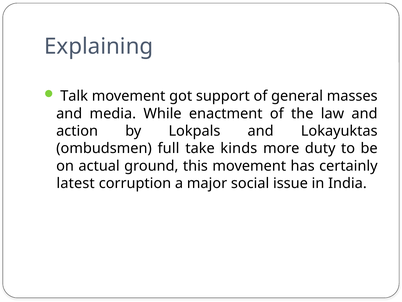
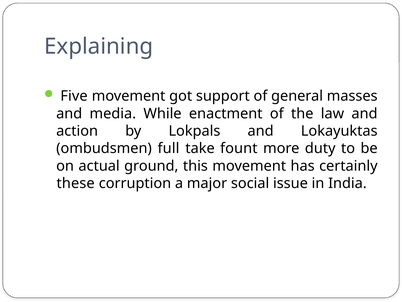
Talk: Talk -> Five
kinds: kinds -> fount
latest: latest -> these
